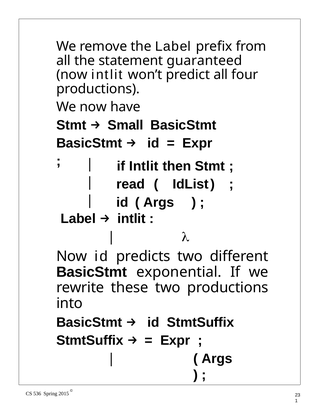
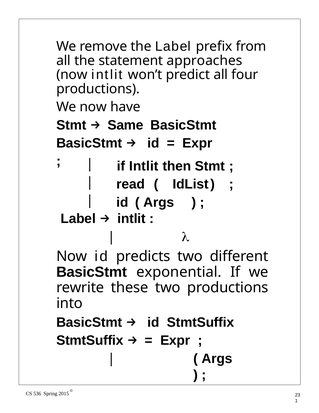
guaranteed: guaranteed -> approaches
Small: Small -> Same
